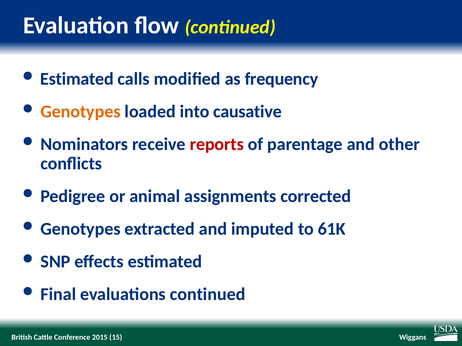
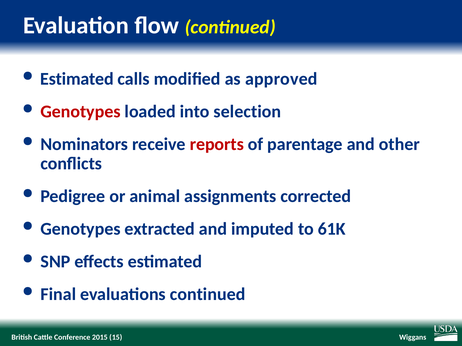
frequency: frequency -> approved
Genotypes at (80, 112) colour: orange -> red
causative: causative -> selection
